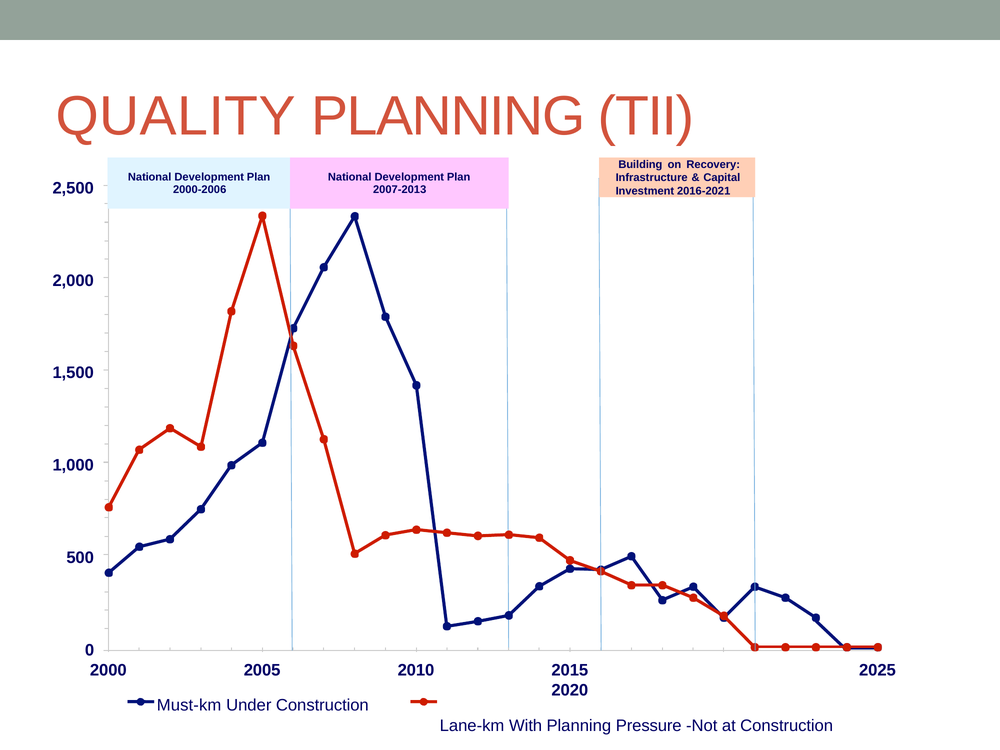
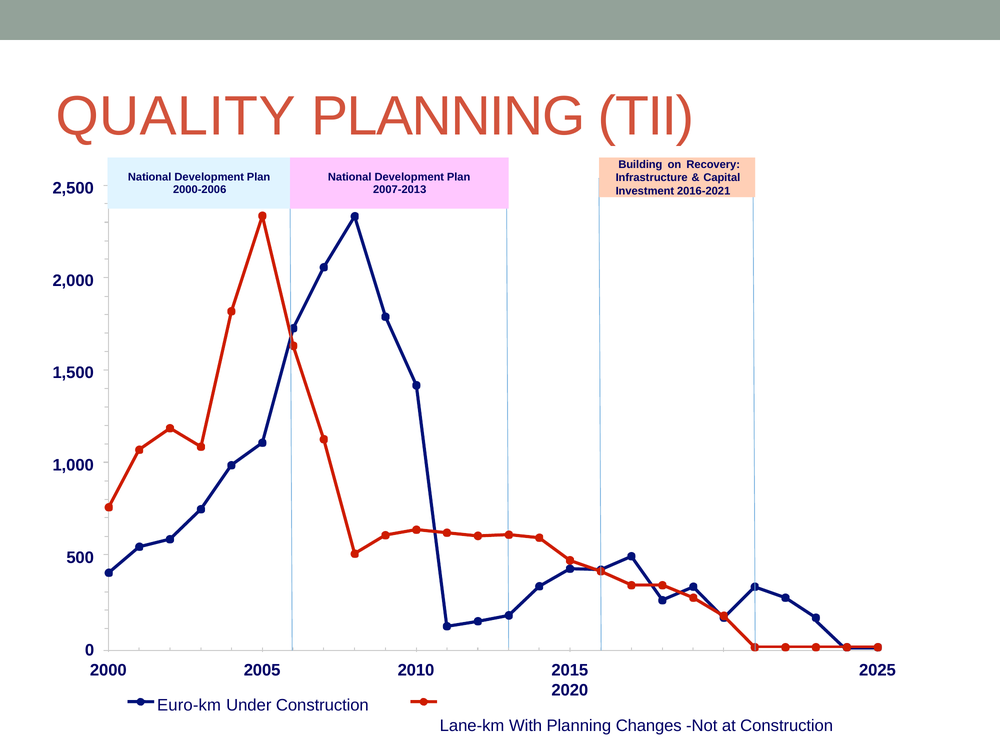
Must-km: Must-km -> Euro-km
Pressure: Pressure -> Changes
